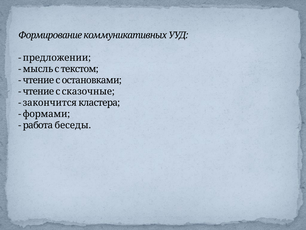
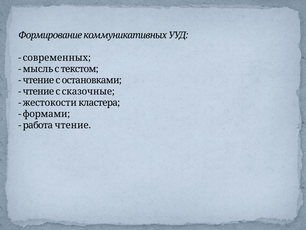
предложении: предложении -> современных
закончится: закончится -> жестокости
работа беседы: беседы -> чтение
